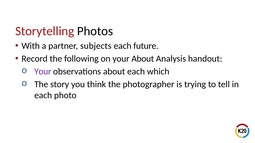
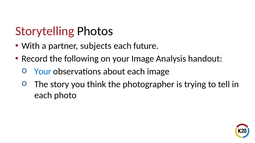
your About: About -> Image
Your at (43, 72) colour: purple -> blue
each which: which -> image
